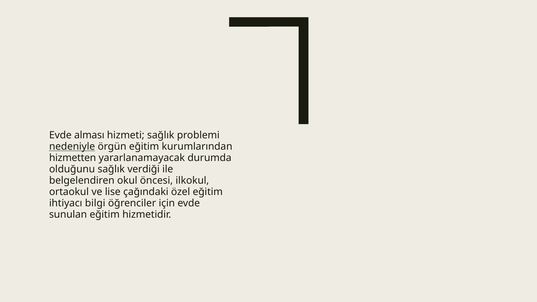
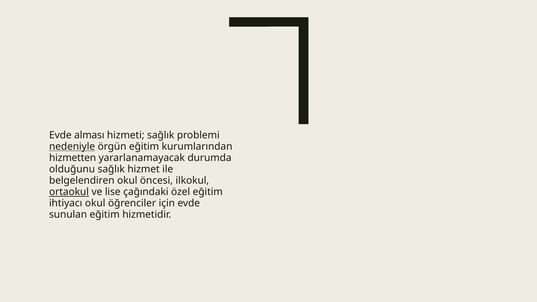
verdiği: verdiği -> hizmet
ortaokul underline: none -> present
ihtiyacı bilgi: bilgi -> okul
